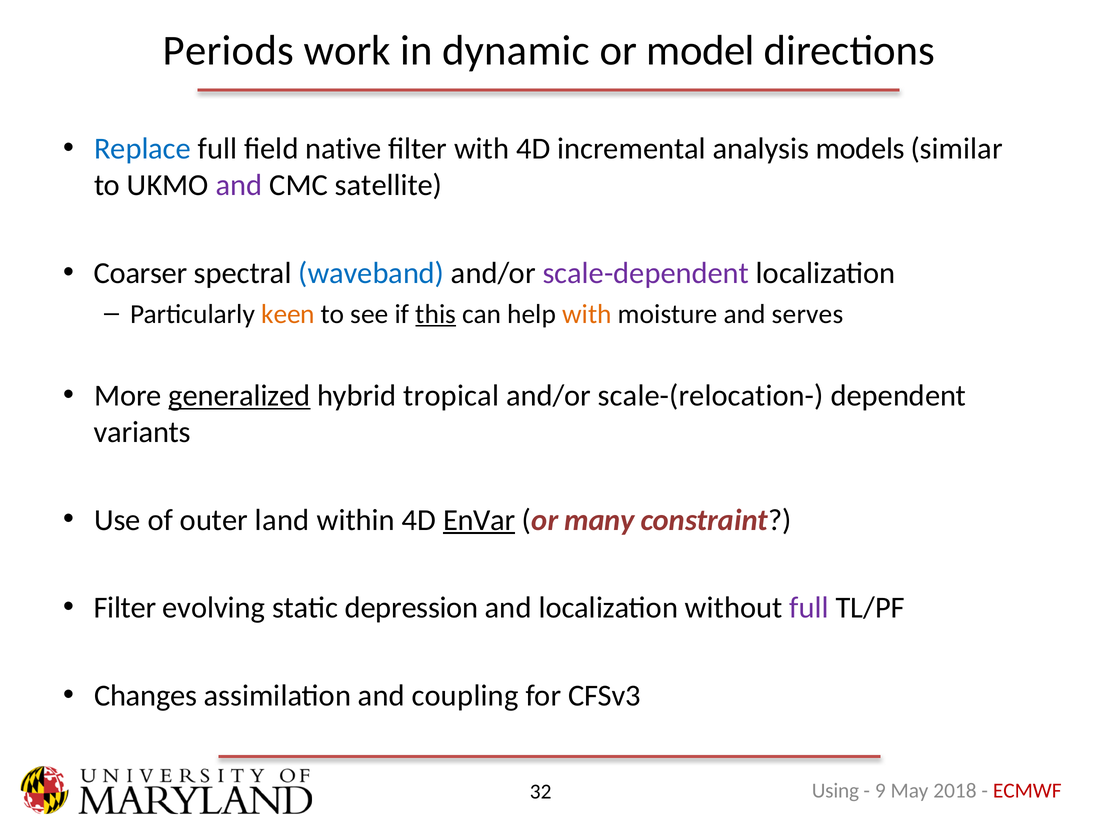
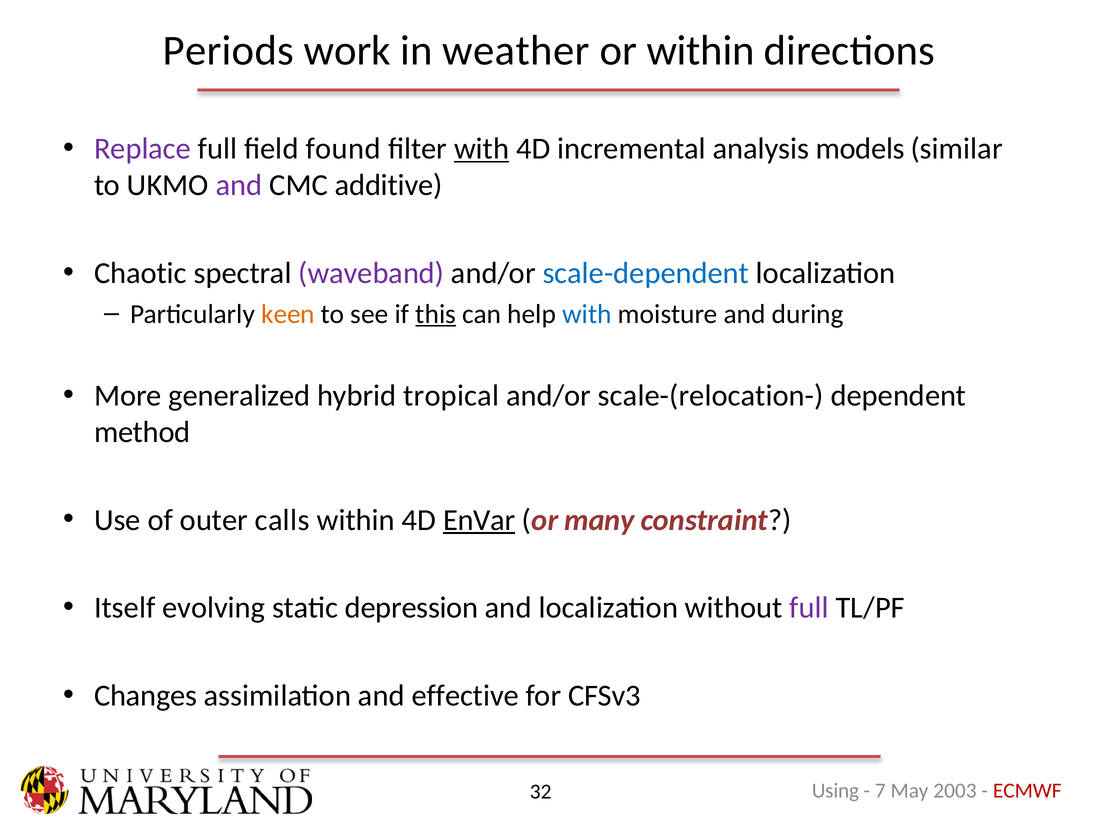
dynamic: dynamic -> weather
or model: model -> within
Replace colour: blue -> purple
native: native -> found
with at (482, 149) underline: none -> present
satellite: satellite -> additive
Coarser: Coarser -> Chaotic
waveband colour: blue -> purple
scale-dependent colour: purple -> blue
with at (587, 314) colour: orange -> blue
serves: serves -> during
generalized underline: present -> none
variants: variants -> method
land: land -> calls
Filter at (125, 608): Filter -> Itself
coupling: coupling -> effective
9: 9 -> 7
2018: 2018 -> 2003
